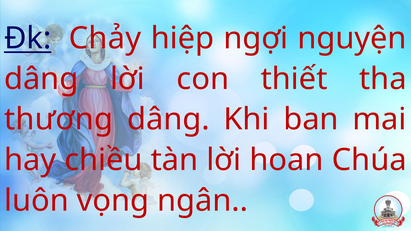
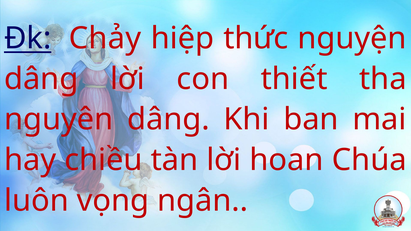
ngợi: ngợi -> thức
thương: thương -> nguyên
